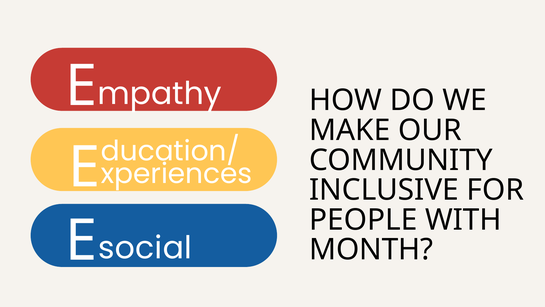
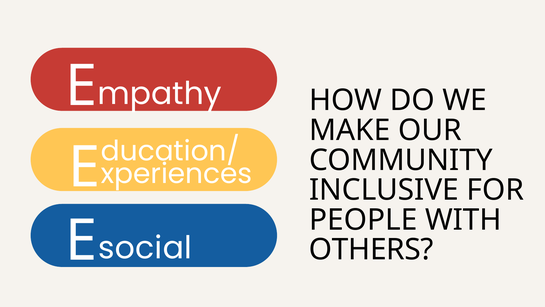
MONTH: MONTH -> OTHERS
